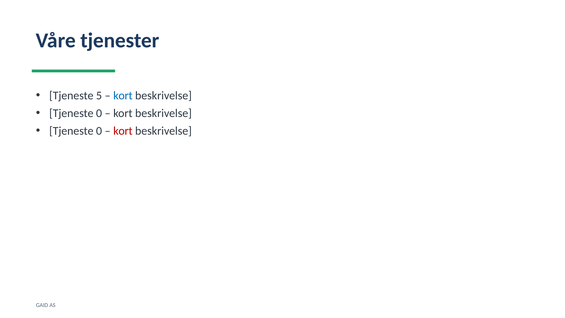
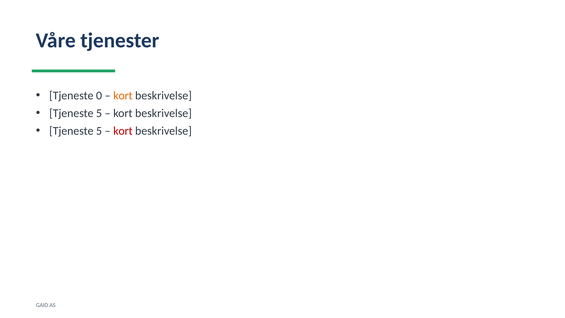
5: 5 -> 0
kort at (123, 96) colour: blue -> orange
0 at (99, 113): 0 -> 5
0 at (99, 131): 0 -> 5
